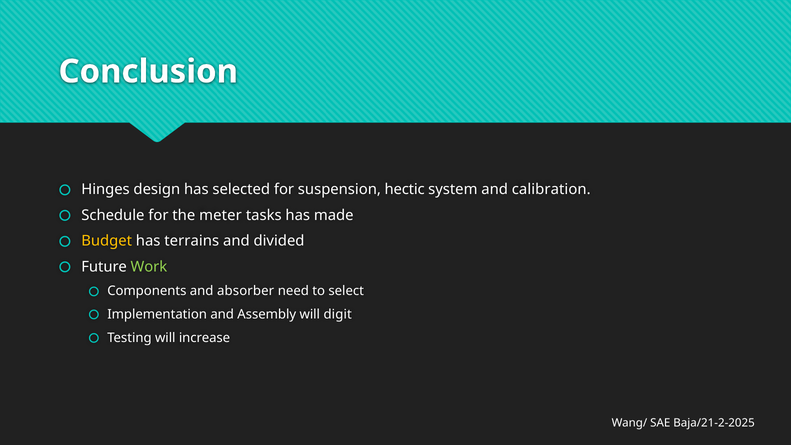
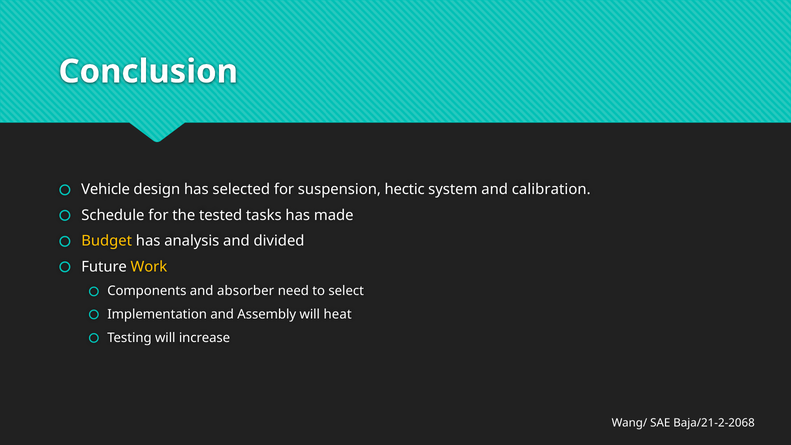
Hinges: Hinges -> Vehicle
meter: meter -> tested
terrains: terrains -> analysis
Work colour: light green -> yellow
digit: digit -> heat
Baja/21-2-2025: Baja/21-2-2025 -> Baja/21-2-2068
